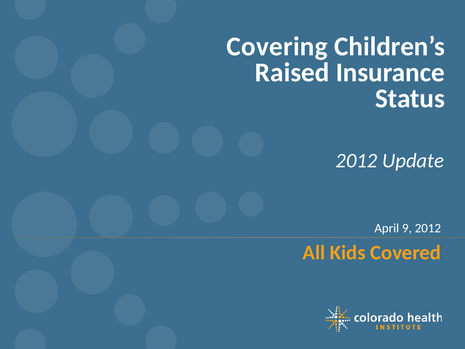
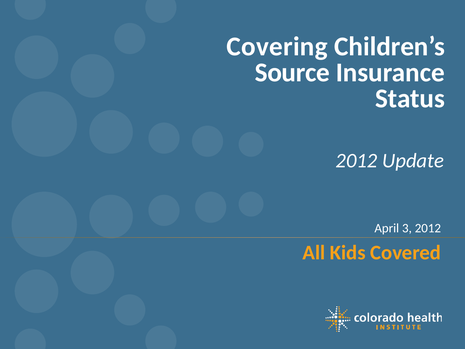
Raised: Raised -> Source
9: 9 -> 3
